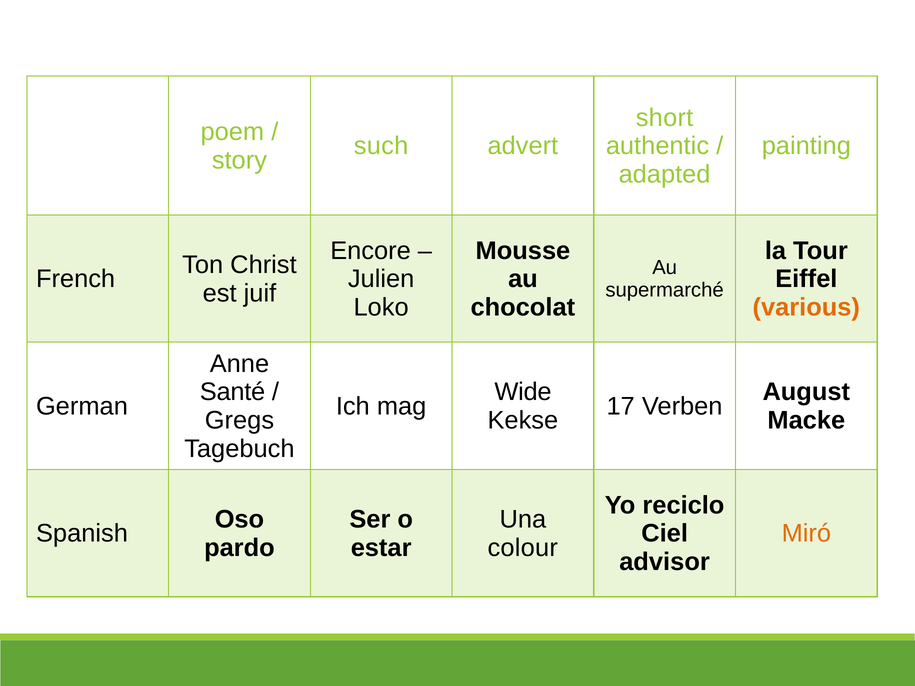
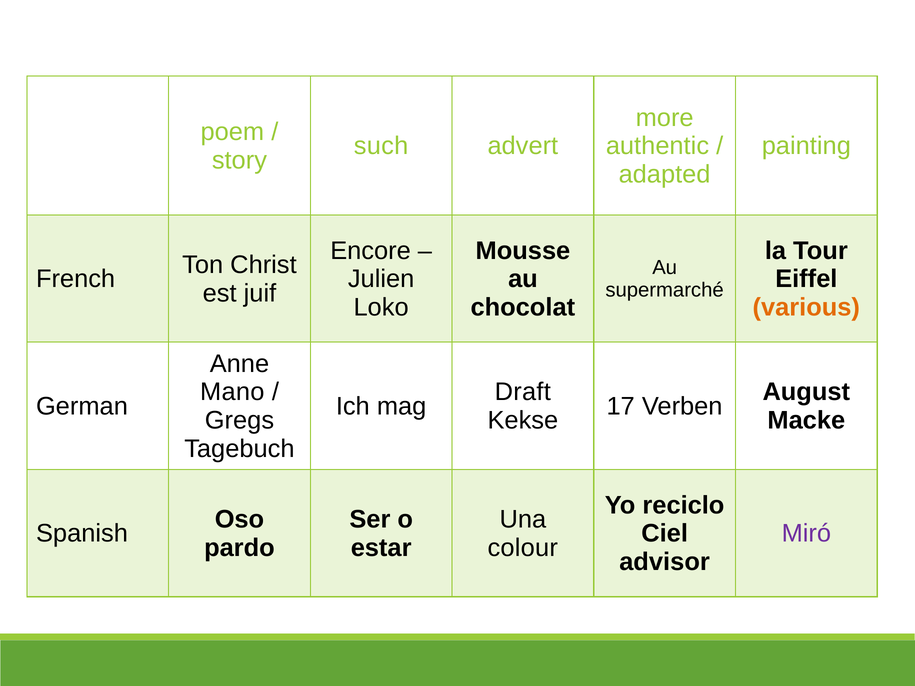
short: short -> more
Santé: Santé -> Mano
Wide: Wide -> Draft
Miró colour: orange -> purple
